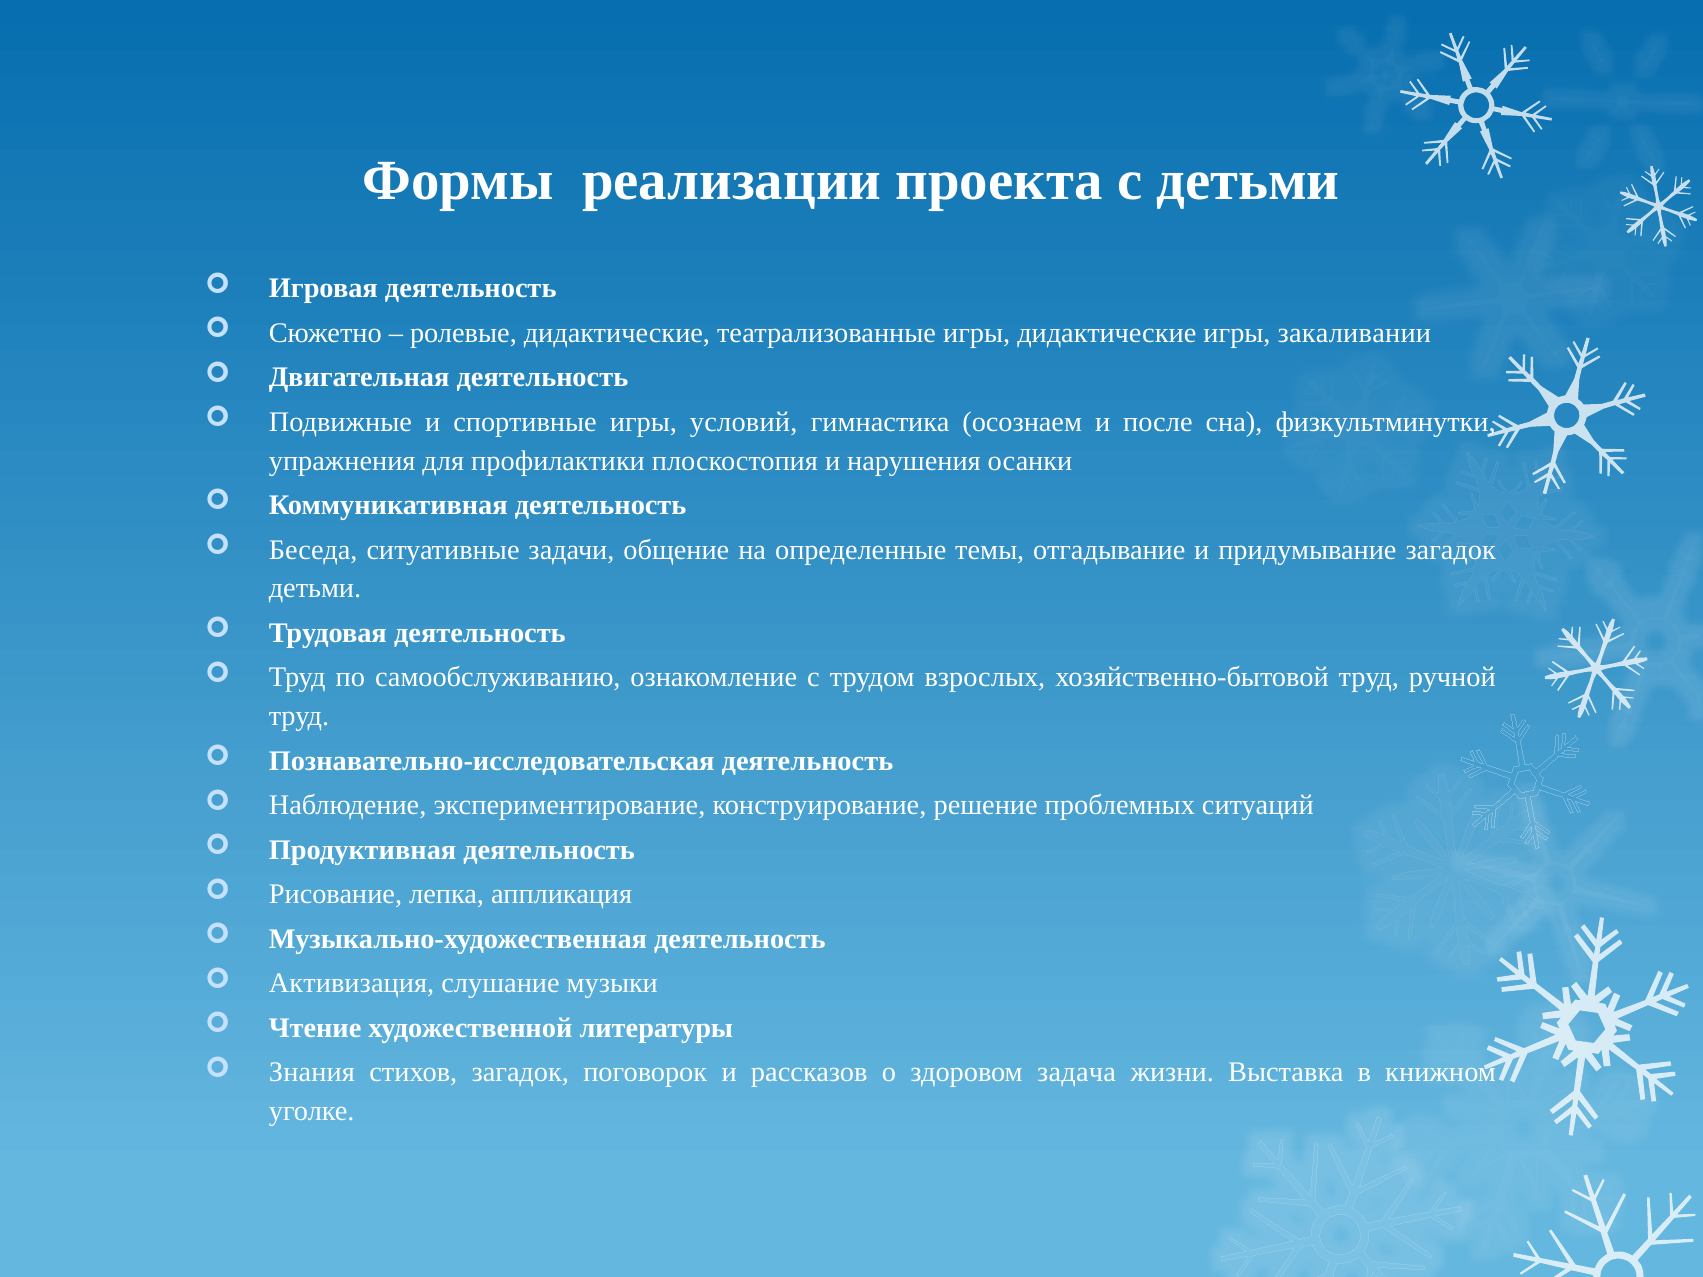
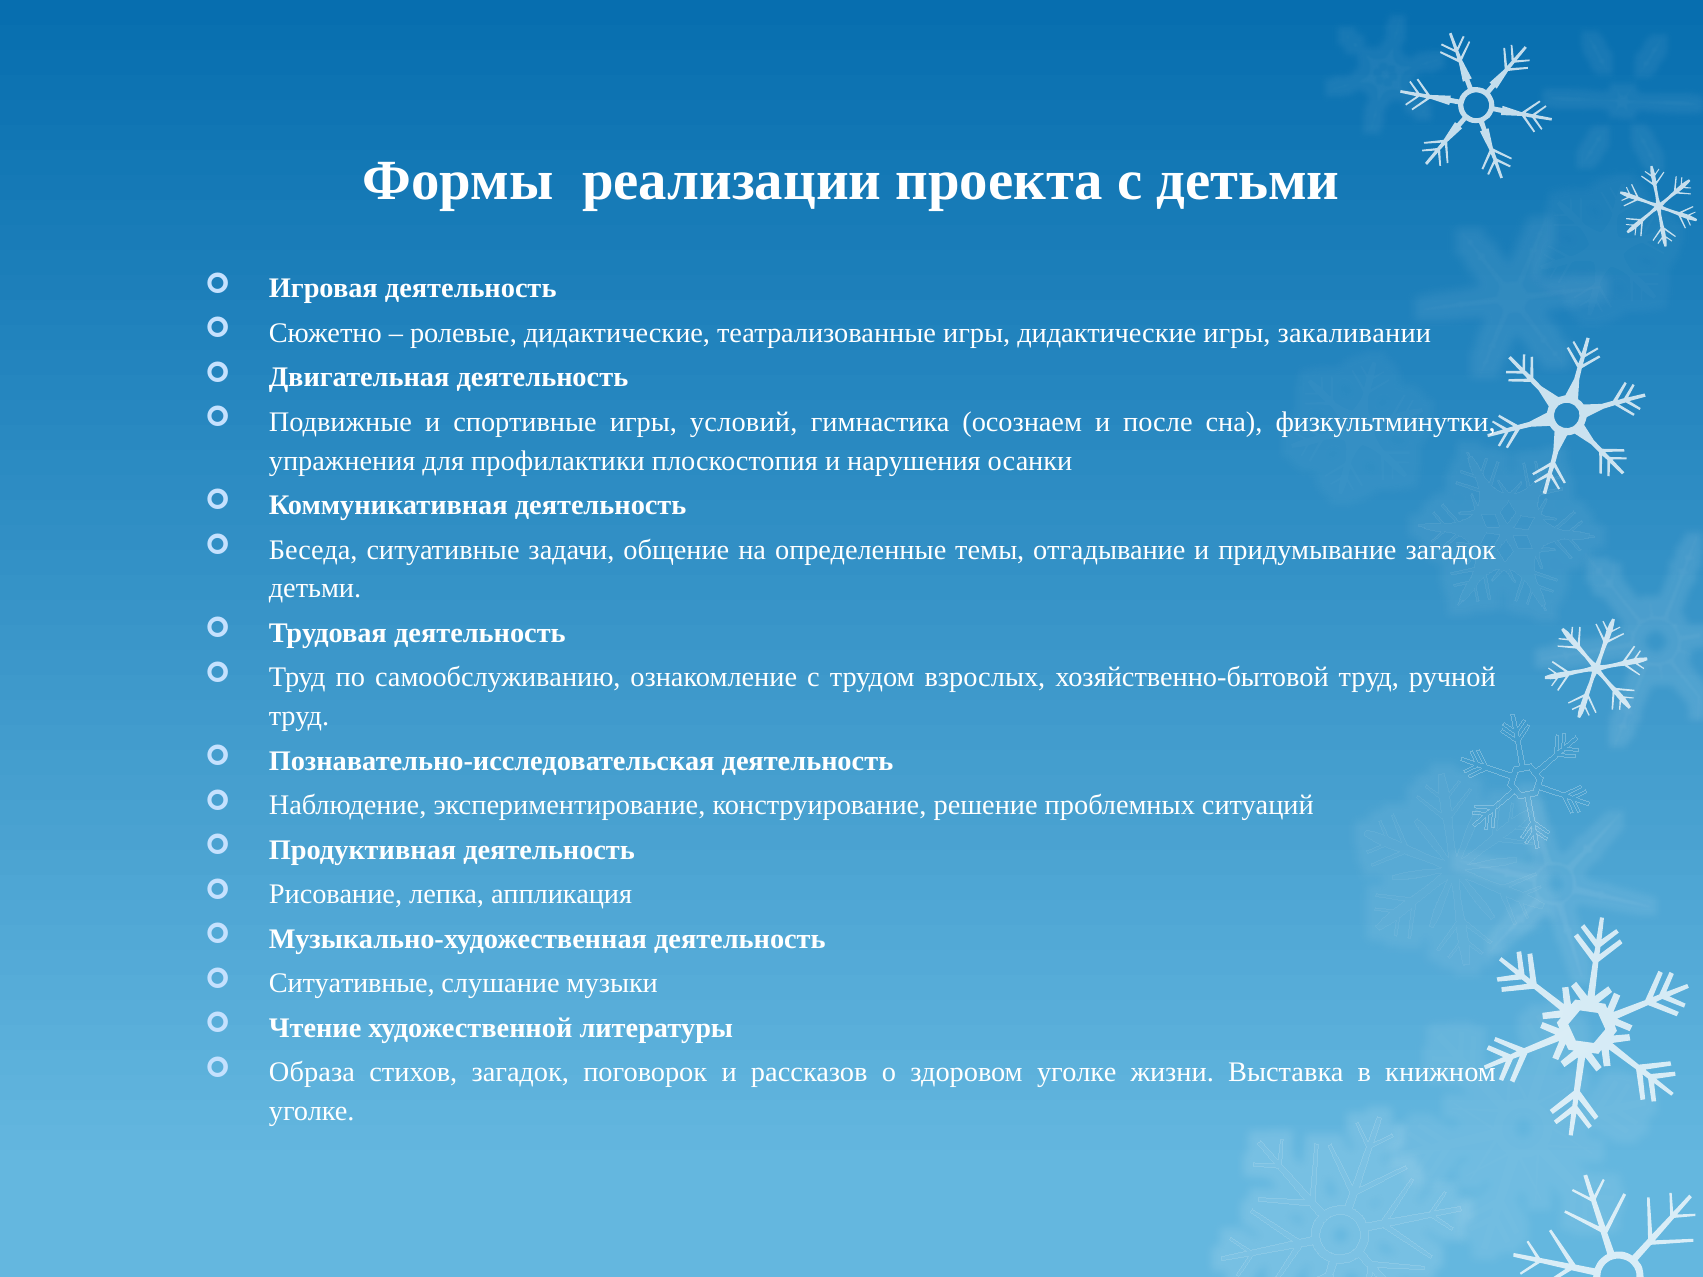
Активизация at (352, 984): Активизация -> Ситуативные
Знания: Знания -> Образа
здоровом задача: задача -> уголке
